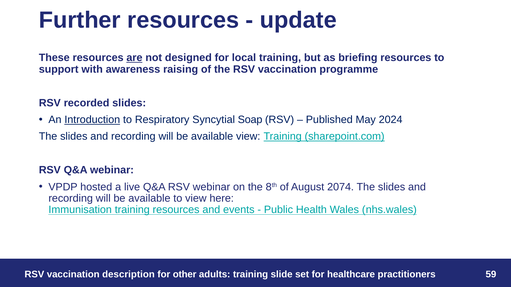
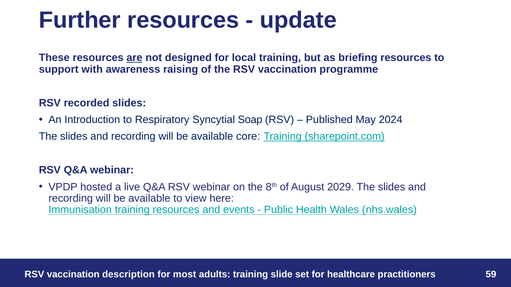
Introduction underline: present -> none
available view: view -> core
2074: 2074 -> 2029
other: other -> most
